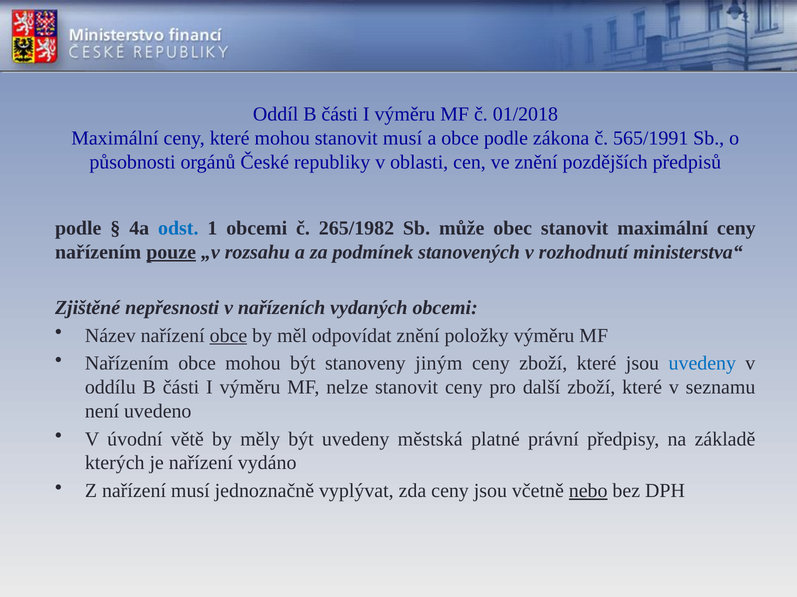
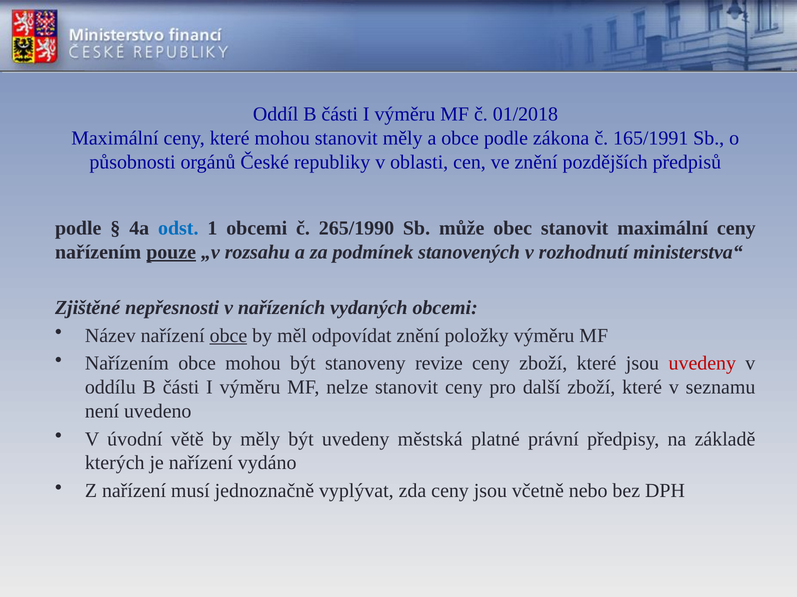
stanovit musí: musí -> měly
565/1991: 565/1991 -> 165/1991
265/1982: 265/1982 -> 265/1990
jiným: jiným -> revize
uvedeny at (702, 364) colour: blue -> red
nebo underline: present -> none
